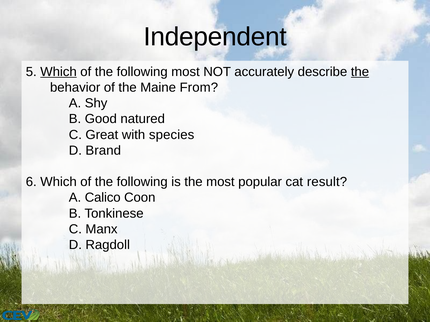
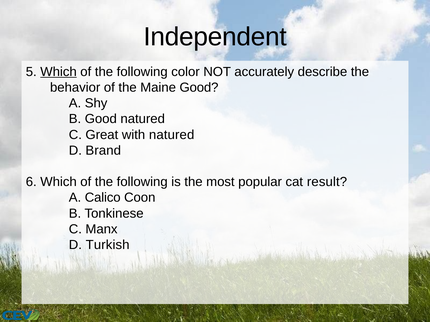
following most: most -> color
the at (360, 72) underline: present -> none
Maine From: From -> Good
with species: species -> natured
Ragdoll: Ragdoll -> Turkish
